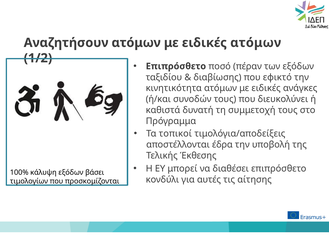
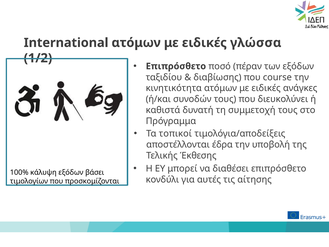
Αναζητήσουν: Αναζητήσουν -> International
ειδικές ατόμων: ατόμων -> γλώσσα
εφικτό: εφικτό -> course
